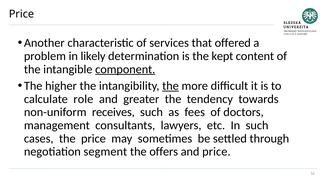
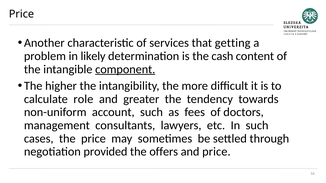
offered: offered -> getting
kept: kept -> cash
the at (170, 86) underline: present -> none
receives: receives -> account
segment: segment -> provided
